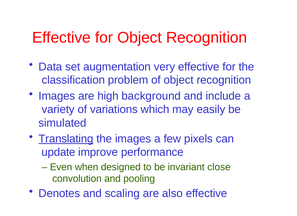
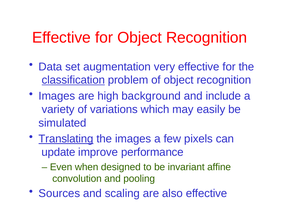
classification underline: none -> present
close: close -> affine
Denotes: Denotes -> Sources
